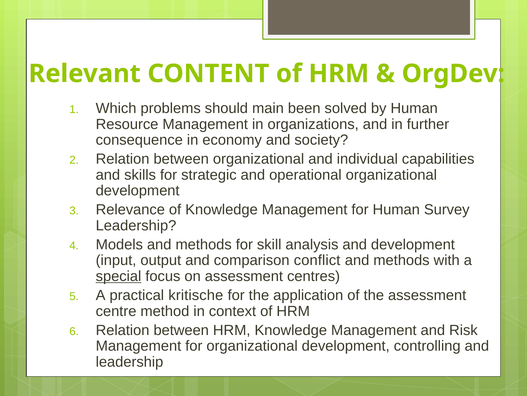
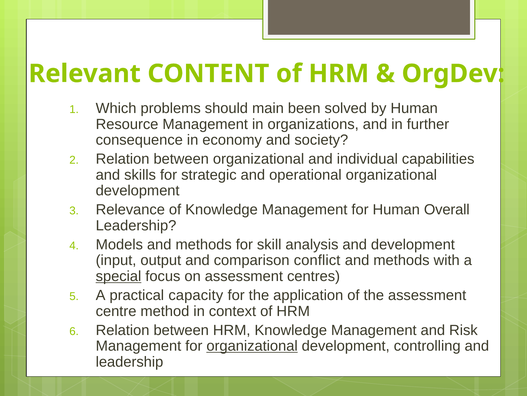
Survey: Survey -> Overall
kritische: kritische -> capacity
organizational at (252, 345) underline: none -> present
